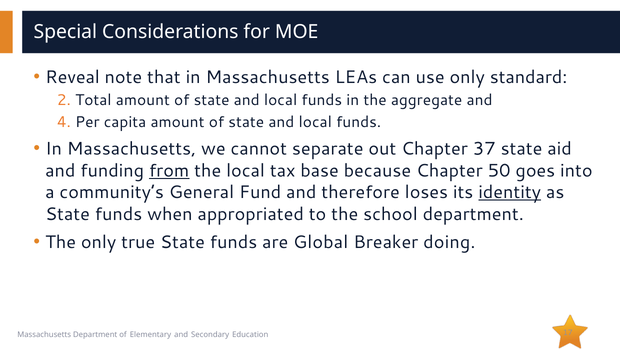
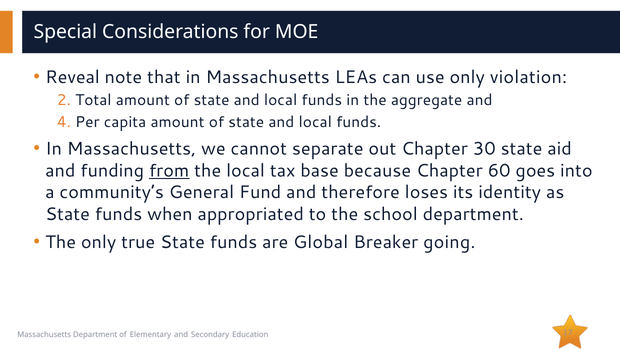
standard: standard -> violation
37: 37 -> 30
50: 50 -> 60
identity underline: present -> none
doing: doing -> going
